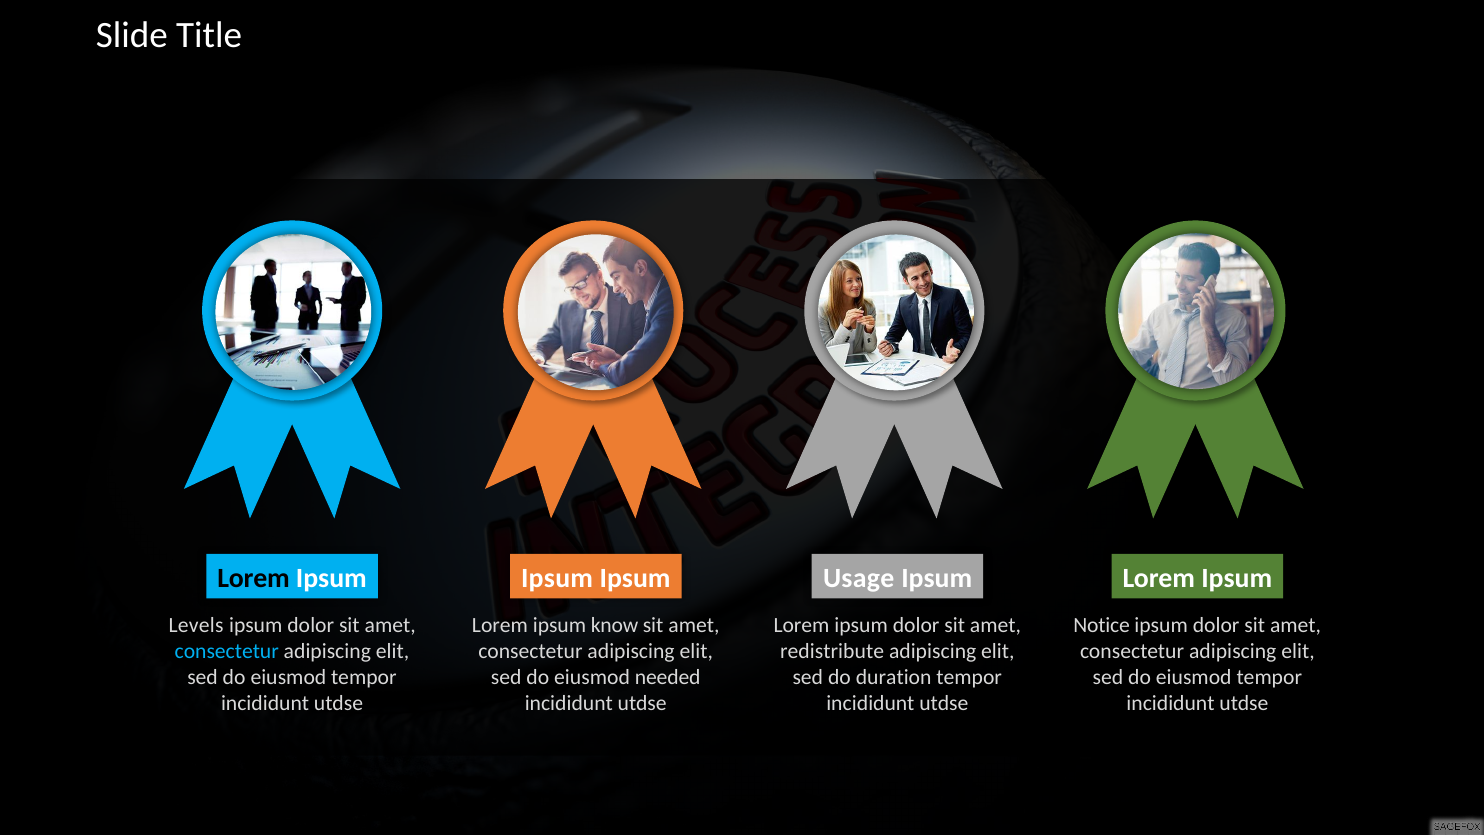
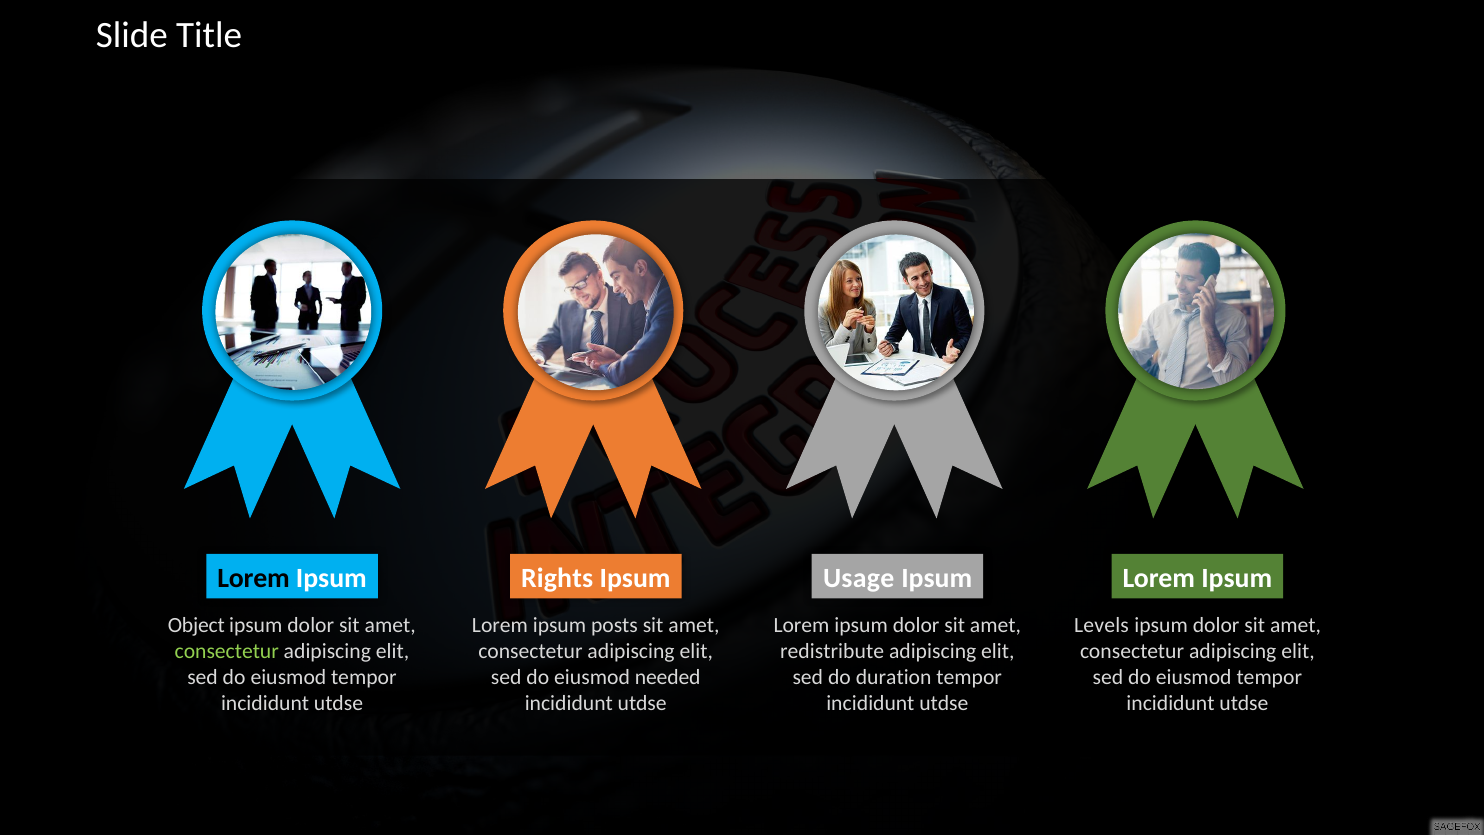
Ipsum at (557, 578): Ipsum -> Rights
Levels: Levels -> Object
know: know -> posts
Notice: Notice -> Levels
consectetur at (227, 651) colour: light blue -> light green
